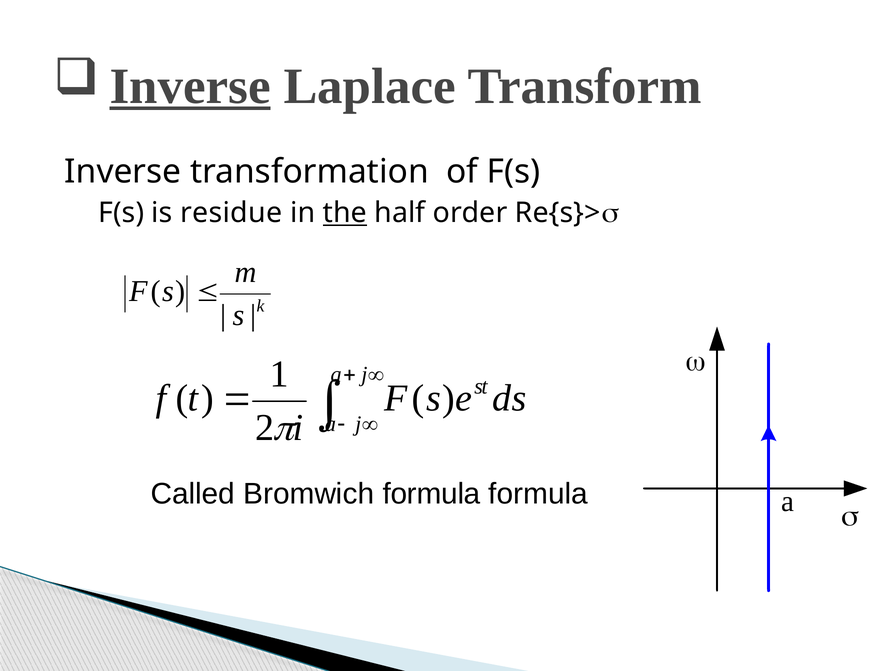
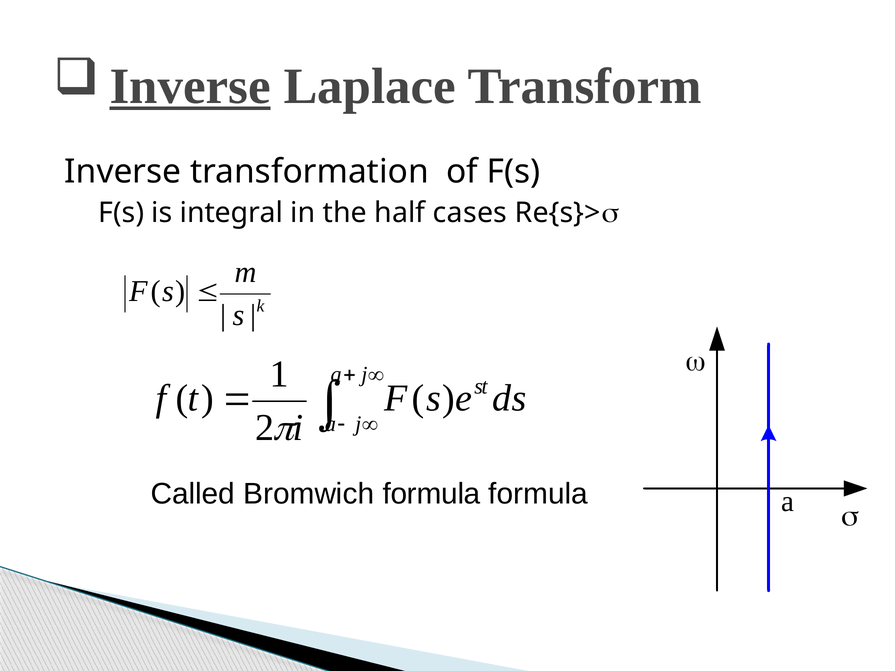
residue: residue -> integral
the underline: present -> none
order: order -> cases
